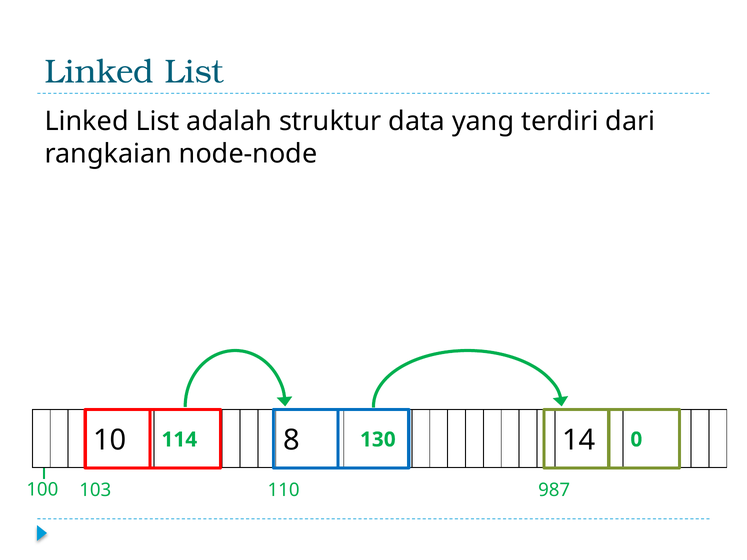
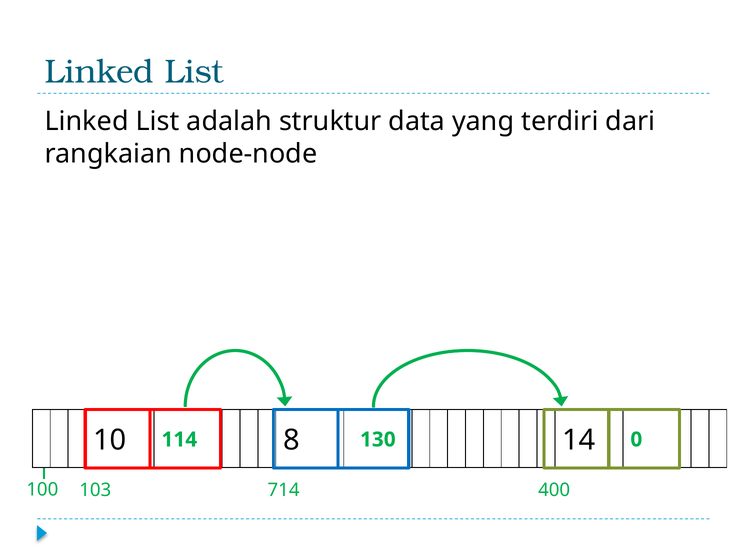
110: 110 -> 714
987: 987 -> 400
